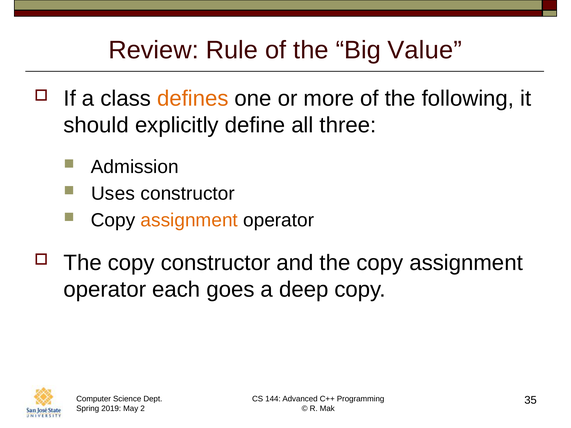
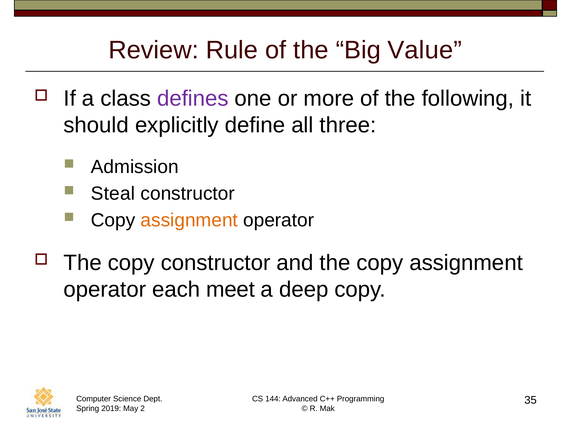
defines colour: orange -> purple
Uses: Uses -> Steal
goes: goes -> meet
